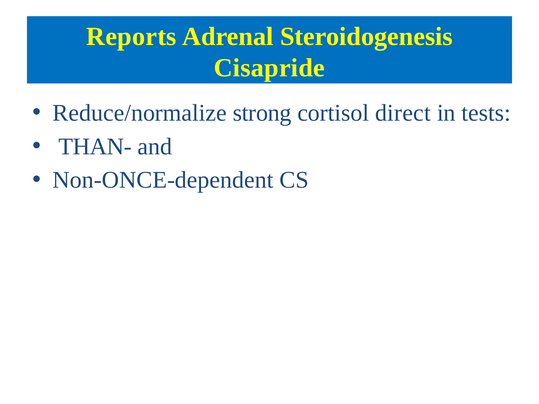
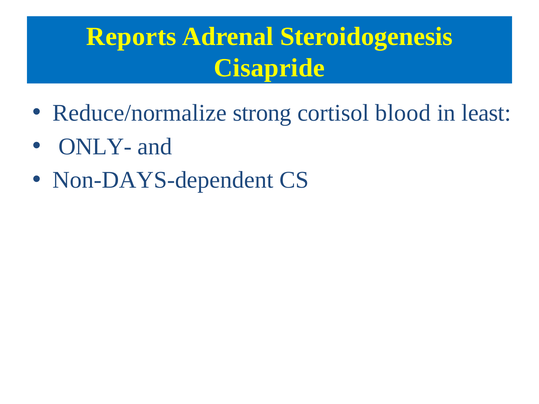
direct: direct -> blood
tests: tests -> least
THAN-: THAN- -> ONLY-
Non-ONCE-dependent: Non-ONCE-dependent -> Non-DAYS-dependent
